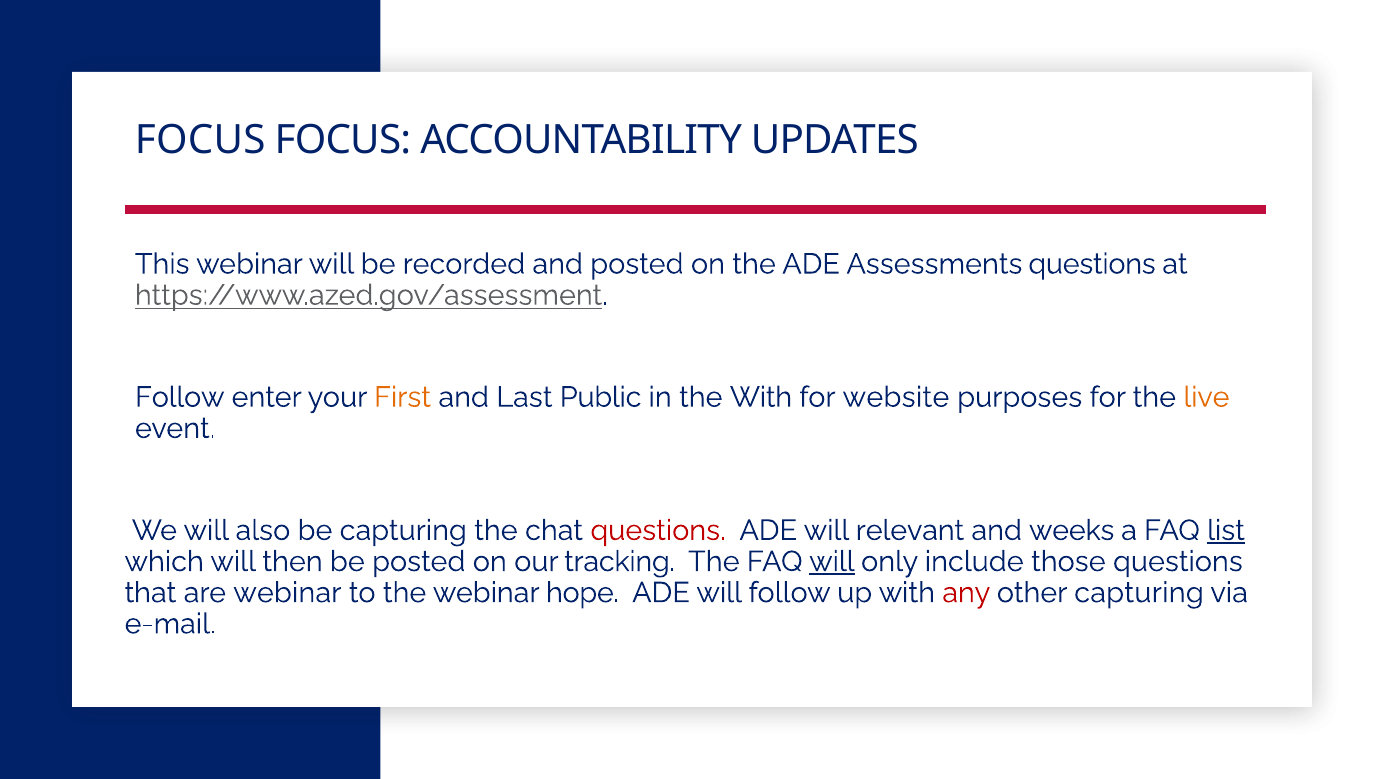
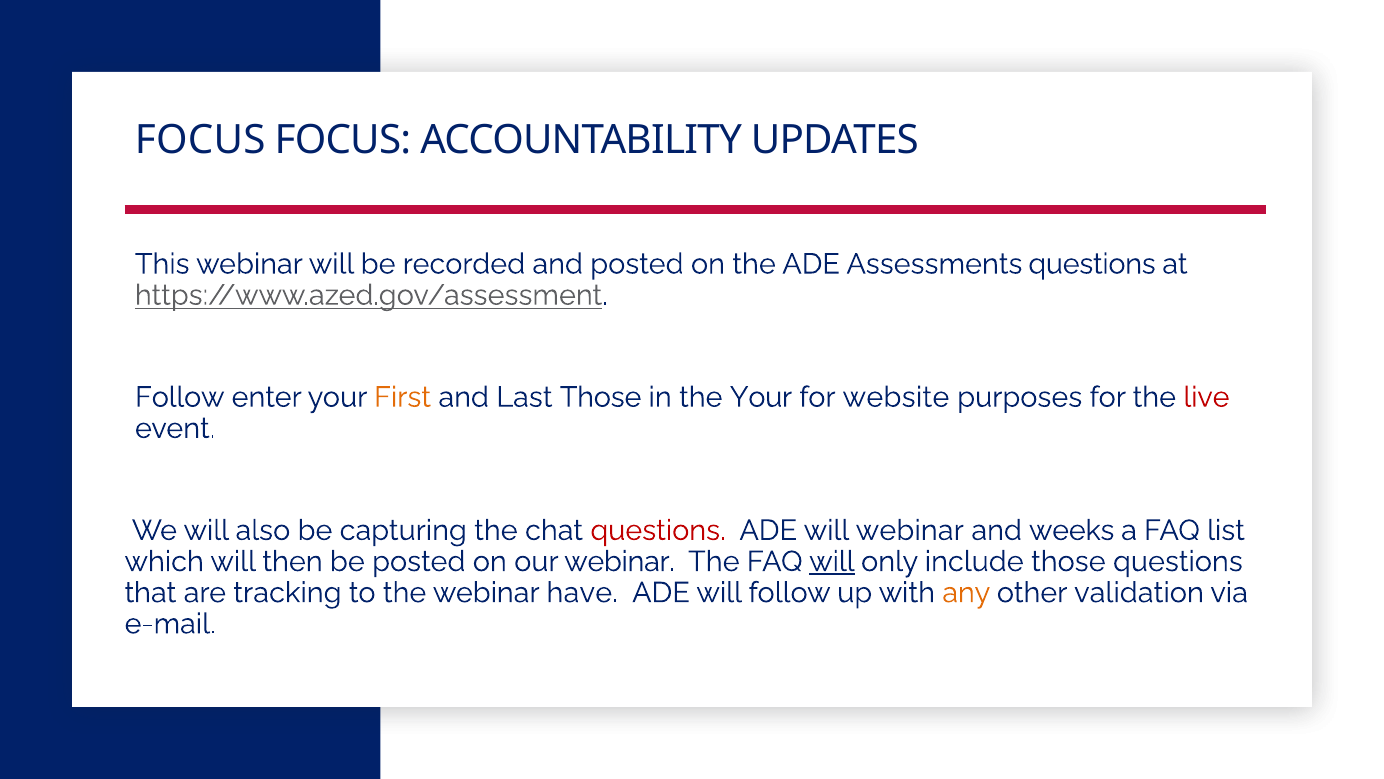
Last Public: Public -> Those
the With: With -> Your
live colour: orange -> red
will relevant: relevant -> webinar
list underline: present -> none
our tracking: tracking -> webinar
are webinar: webinar -> tracking
hope: hope -> have
any colour: red -> orange
other capturing: capturing -> validation
